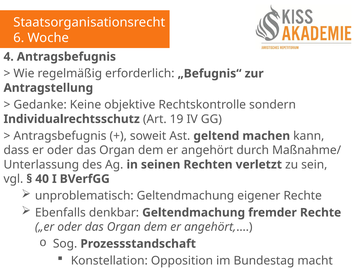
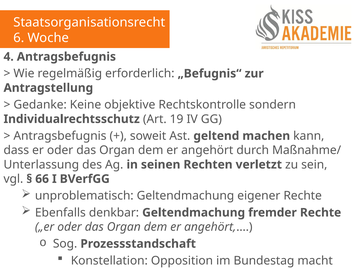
40: 40 -> 66
